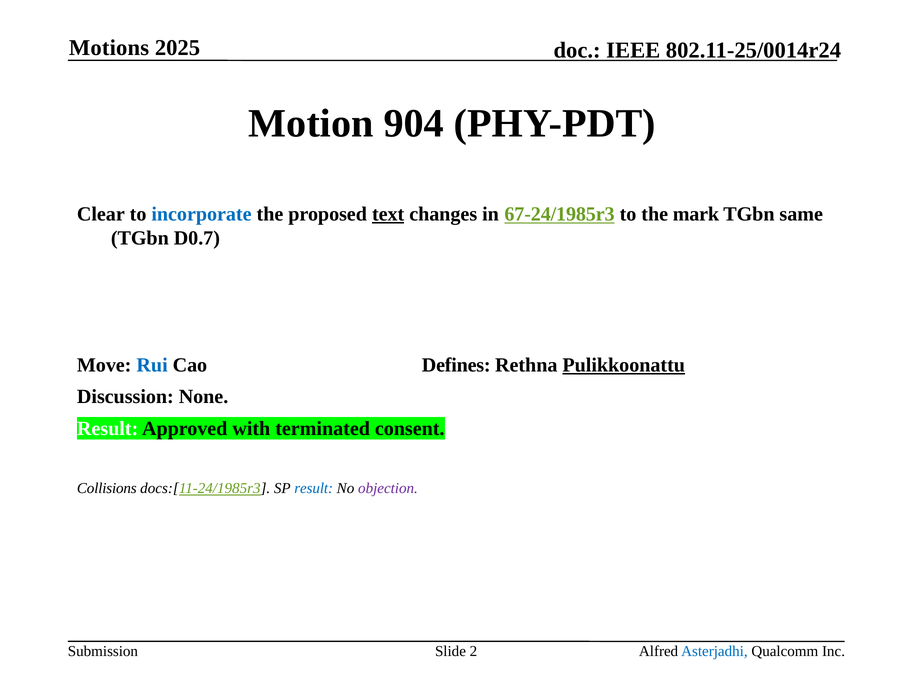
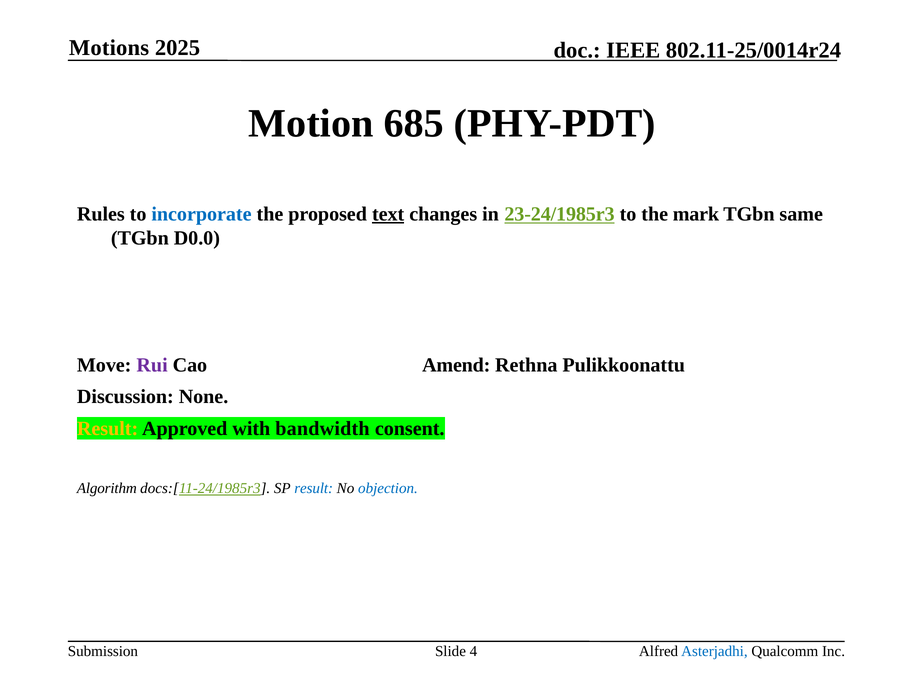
904: 904 -> 685
Clear: Clear -> Rules
67-24/1985r3: 67-24/1985r3 -> 23-24/1985r3
D0.7: D0.7 -> D0.0
Rui colour: blue -> purple
Defines: Defines -> Amend
Pulikkoonattu underline: present -> none
Result at (108, 428) colour: white -> yellow
terminated: terminated -> bandwidth
Collisions: Collisions -> Algorithm
objection colour: purple -> blue
2: 2 -> 4
